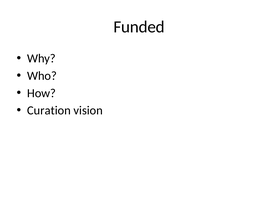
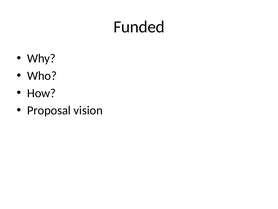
Curation: Curation -> Proposal
